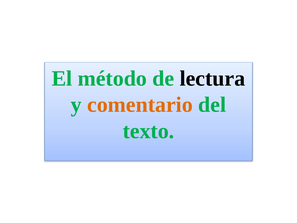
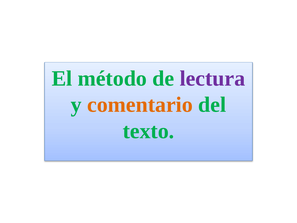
lectura colour: black -> purple
